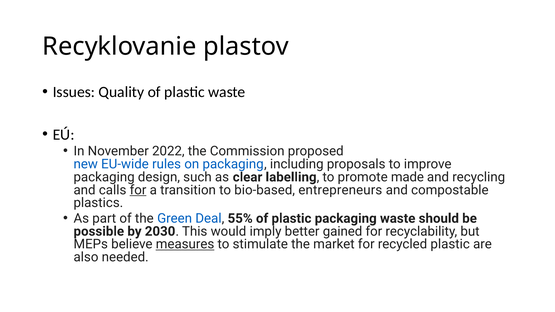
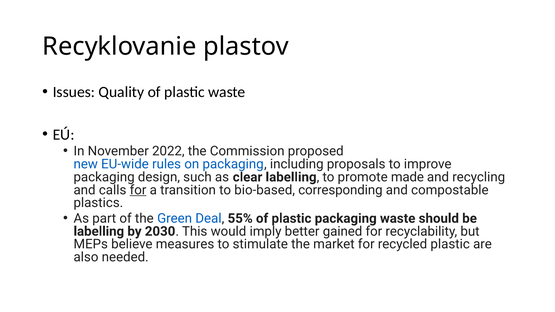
entrepreneurs: entrepreneurs -> corresponding
possible at (99, 231): possible -> labelling
measures underline: present -> none
